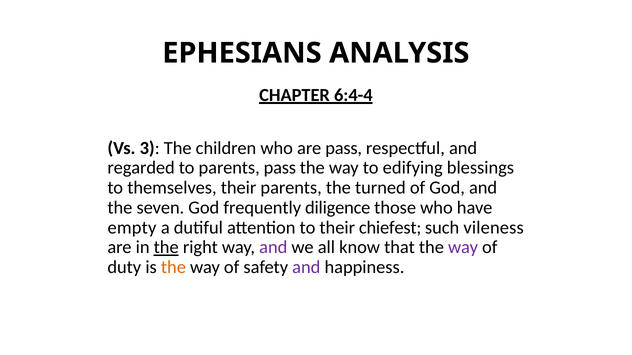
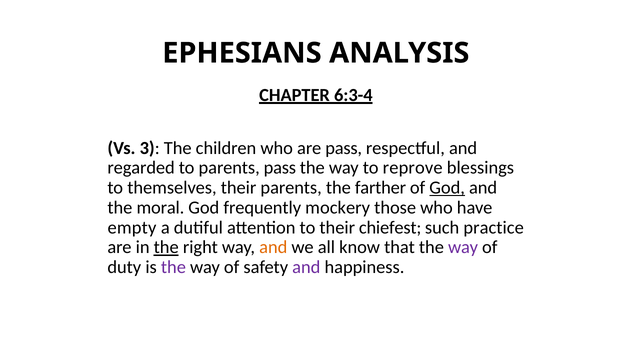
6:4-4: 6:4-4 -> 6:3-4
edifying: edifying -> reprove
turned: turned -> farther
God at (447, 188) underline: none -> present
seven: seven -> moral
diligence: diligence -> mockery
vileness: vileness -> practice
and at (273, 248) colour: purple -> orange
the at (173, 268) colour: orange -> purple
